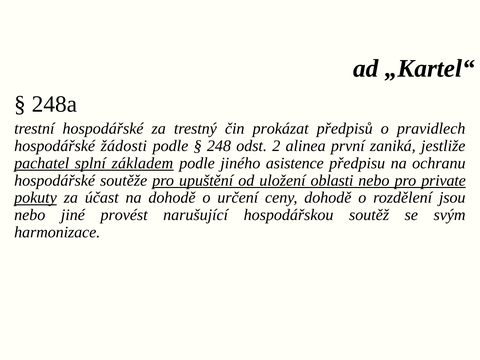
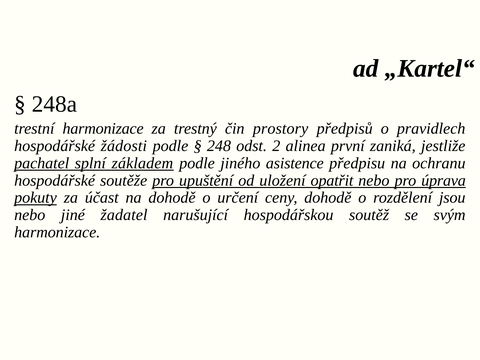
trestní hospodářské: hospodářské -> harmonizace
prokázat: prokázat -> prostory
oblasti: oblasti -> opatřit
private: private -> úprava
provést: provést -> žadatel
